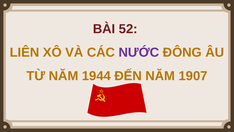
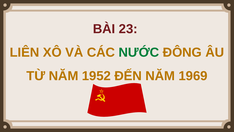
52: 52 -> 23
NƯỚC colour: purple -> green
1944: 1944 -> 1952
1907: 1907 -> 1969
